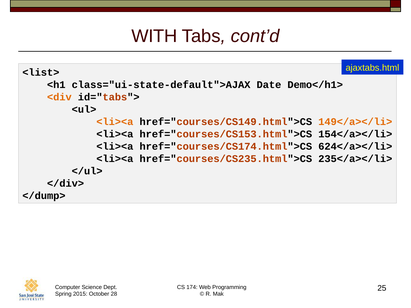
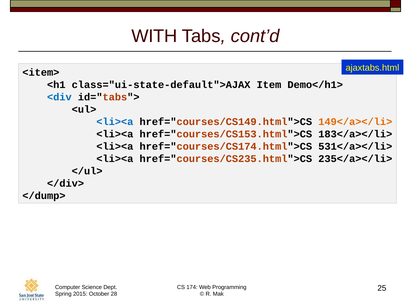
<list>: <list> -> <item>
Date: Date -> Item
<div colour: orange -> blue
<li><a at (115, 122) colour: orange -> blue
154</a></li>: 154</a></li> -> 183</a></li>
624</a></li>: 624</a></li> -> 531</a></li>
